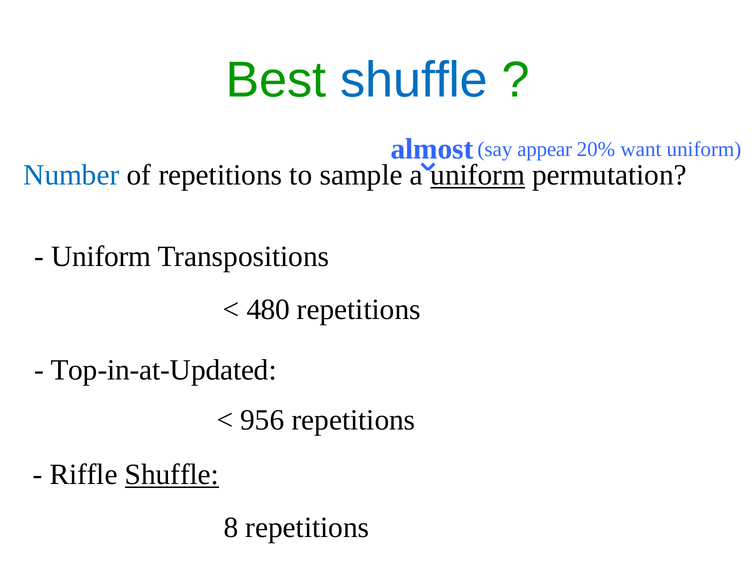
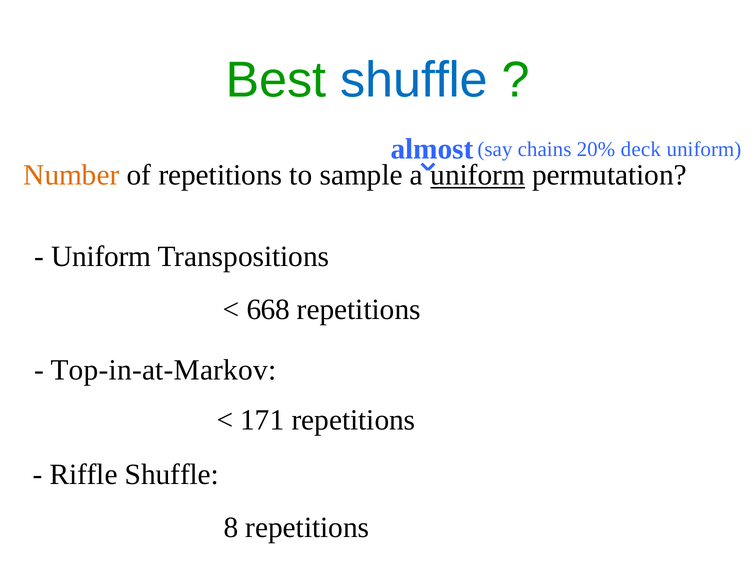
appear: appear -> chains
want: want -> deck
Number colour: blue -> orange
480: 480 -> 668
Top-in-at-Updated: Top-in-at-Updated -> Top-in-at-Markov
956: 956 -> 171
Shuffle at (172, 475) underline: present -> none
